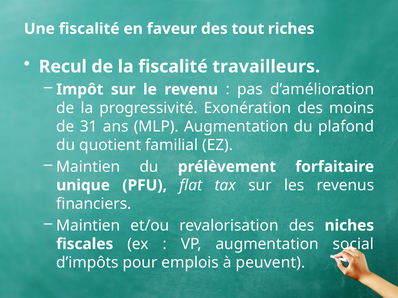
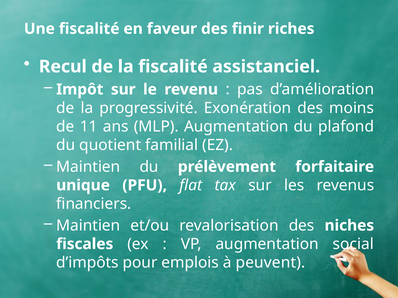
tout: tout -> finir
travailleurs: travailleurs -> assistanciel
31: 31 -> 11
